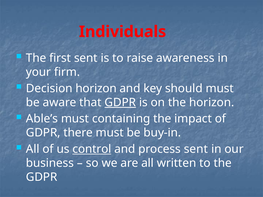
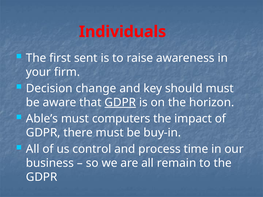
Decision horizon: horizon -> change
containing: containing -> computers
control underline: present -> none
process sent: sent -> time
written: written -> remain
